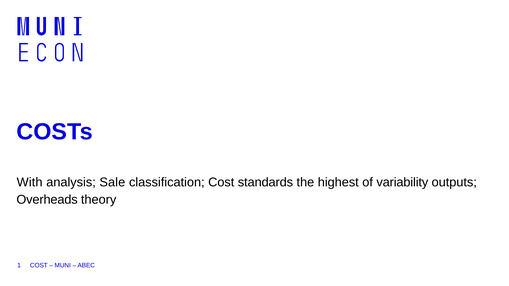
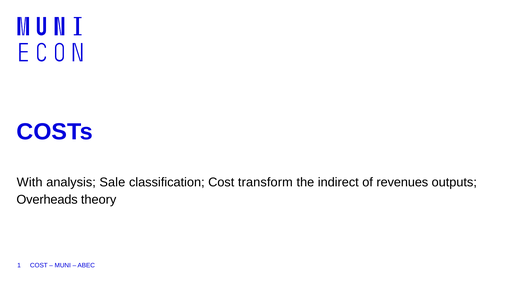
standards: standards -> transform
highest: highest -> indirect
variability: variability -> revenues
